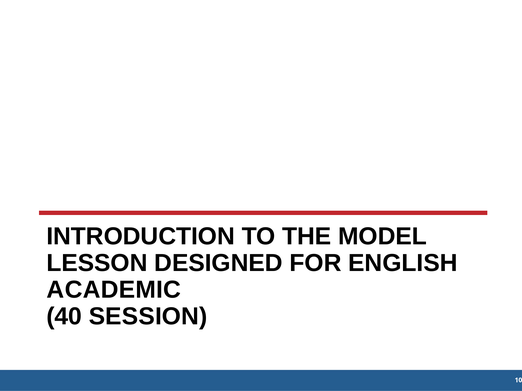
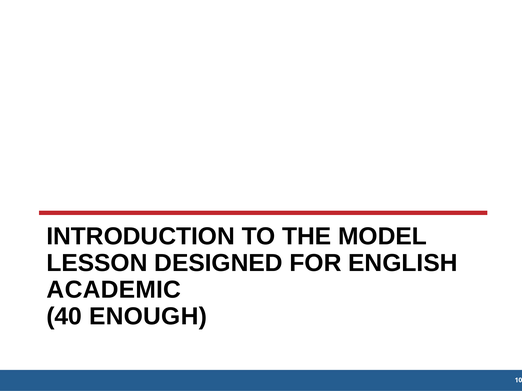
SESSION: SESSION -> ENOUGH
